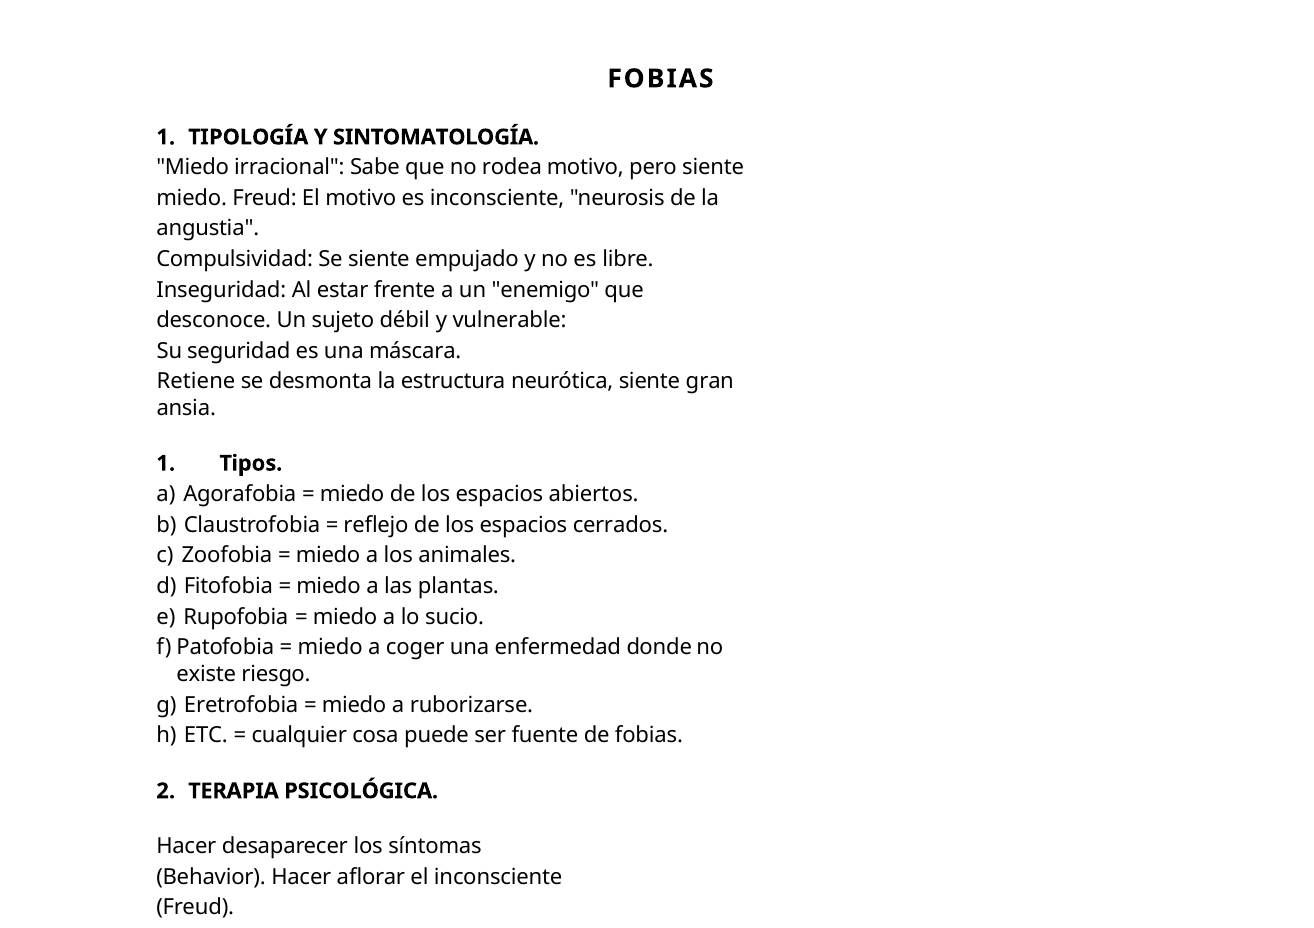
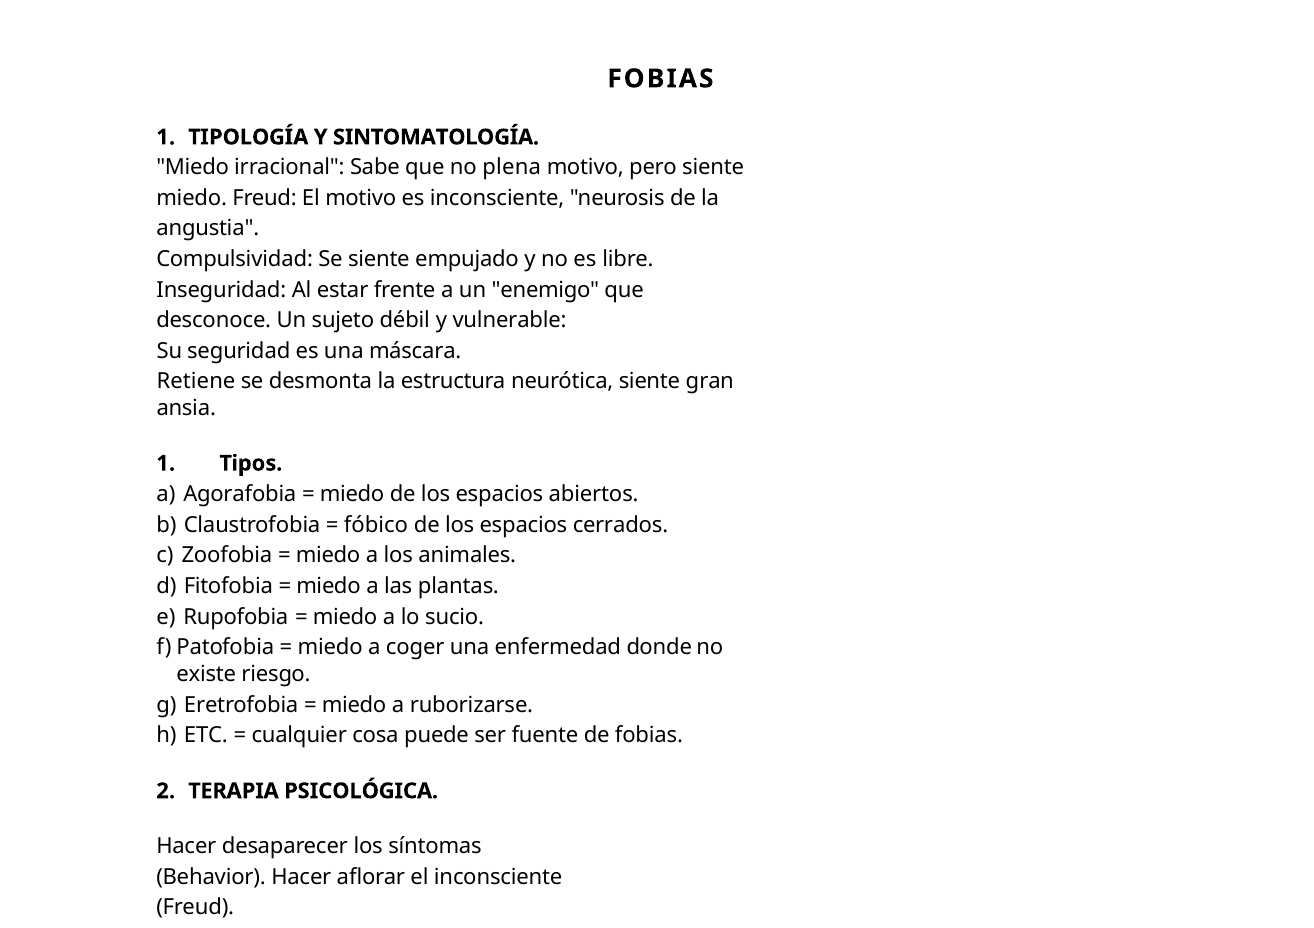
rodea: rodea -> plena
reflejo: reflejo -> fóbico
